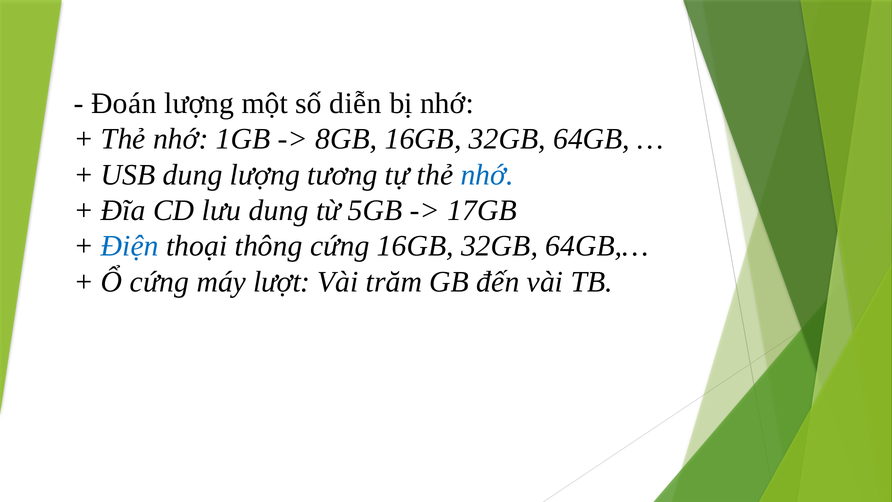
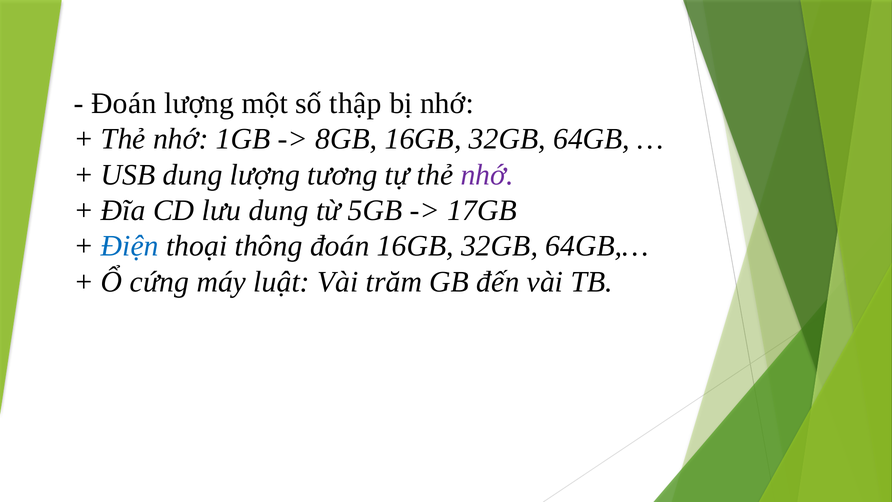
diễn: diễn -> thập
nhớ at (487, 175) colour: blue -> purple
thông cứng: cứng -> đoán
lượt: lượt -> luật
